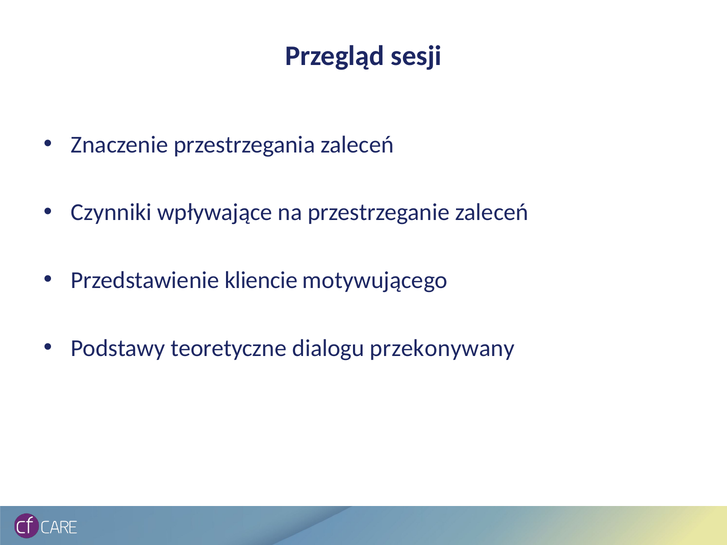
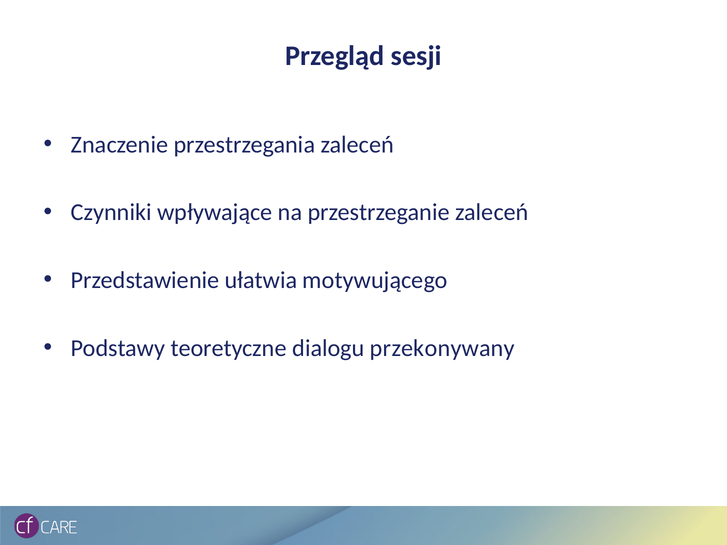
kliencie: kliencie -> ułatwia
